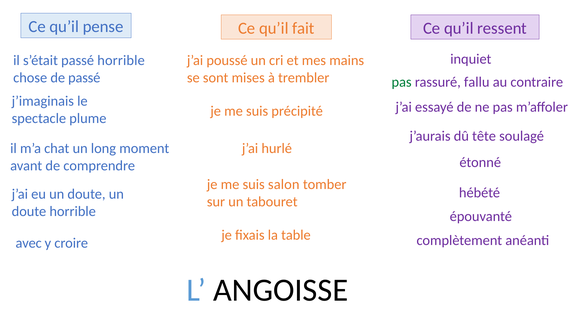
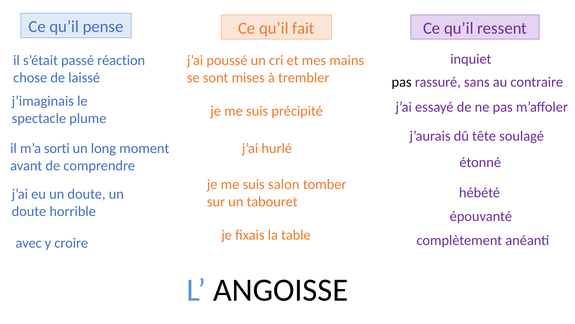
passé horrible: horrible -> réaction
de passé: passé -> laissé
pas at (402, 82) colour: green -> black
fallu: fallu -> sans
chat: chat -> sorti
